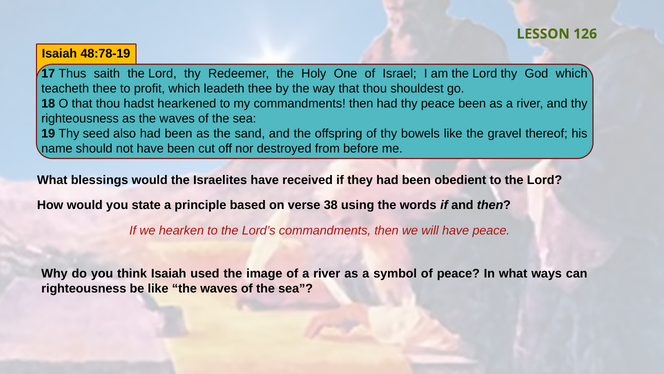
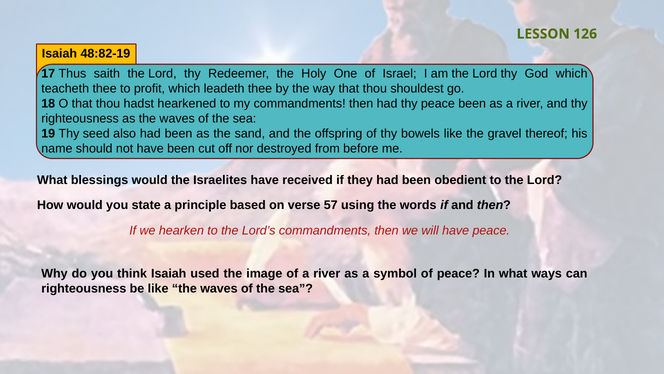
48:78-19: 48:78-19 -> 48:82-19
38: 38 -> 57
